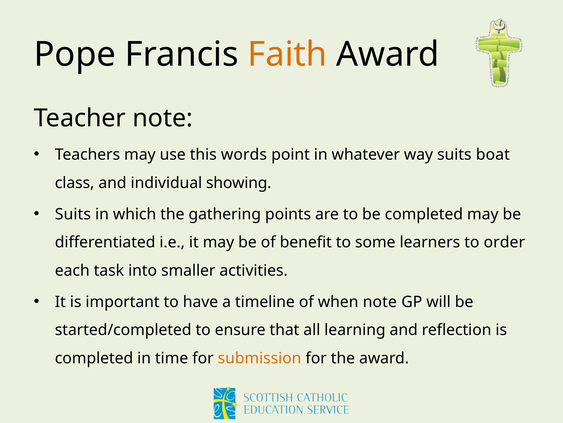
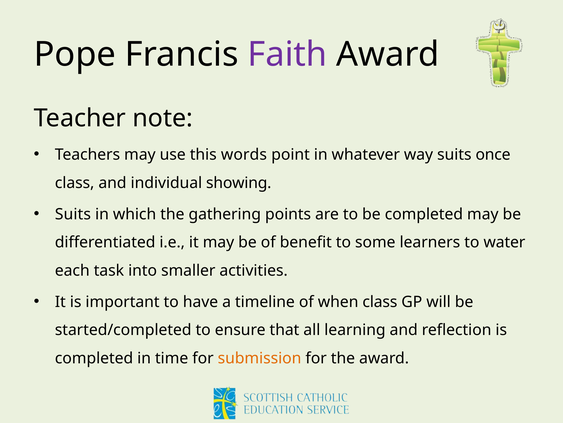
Faith colour: orange -> purple
boat: boat -> once
order: order -> water
when note: note -> class
